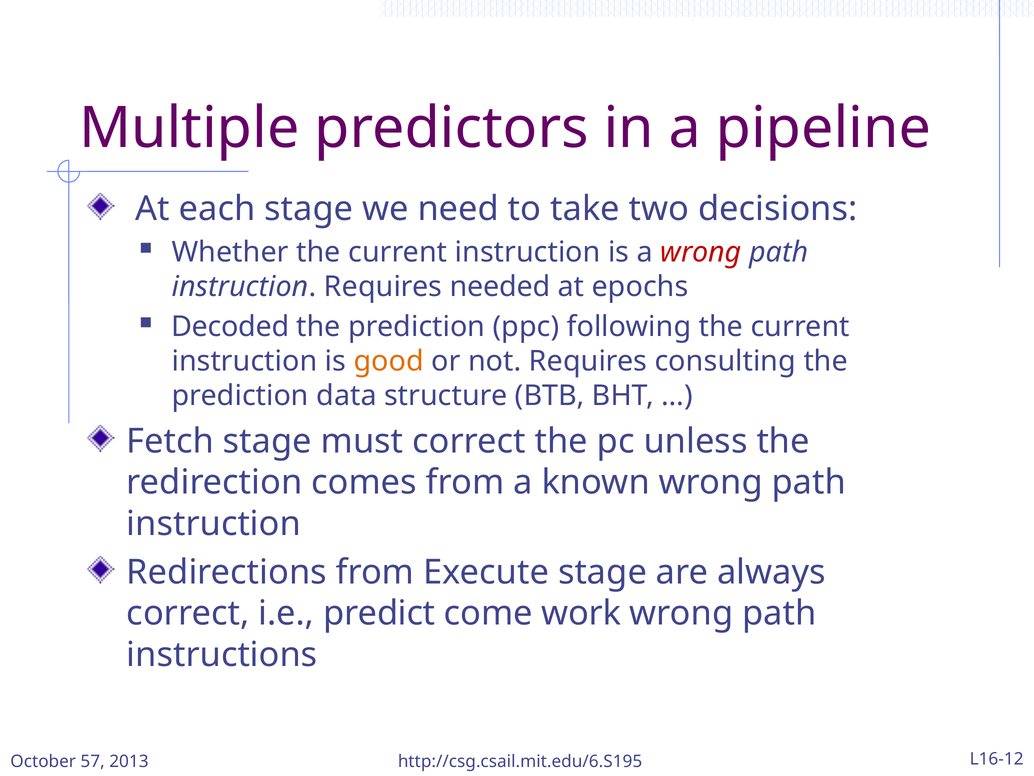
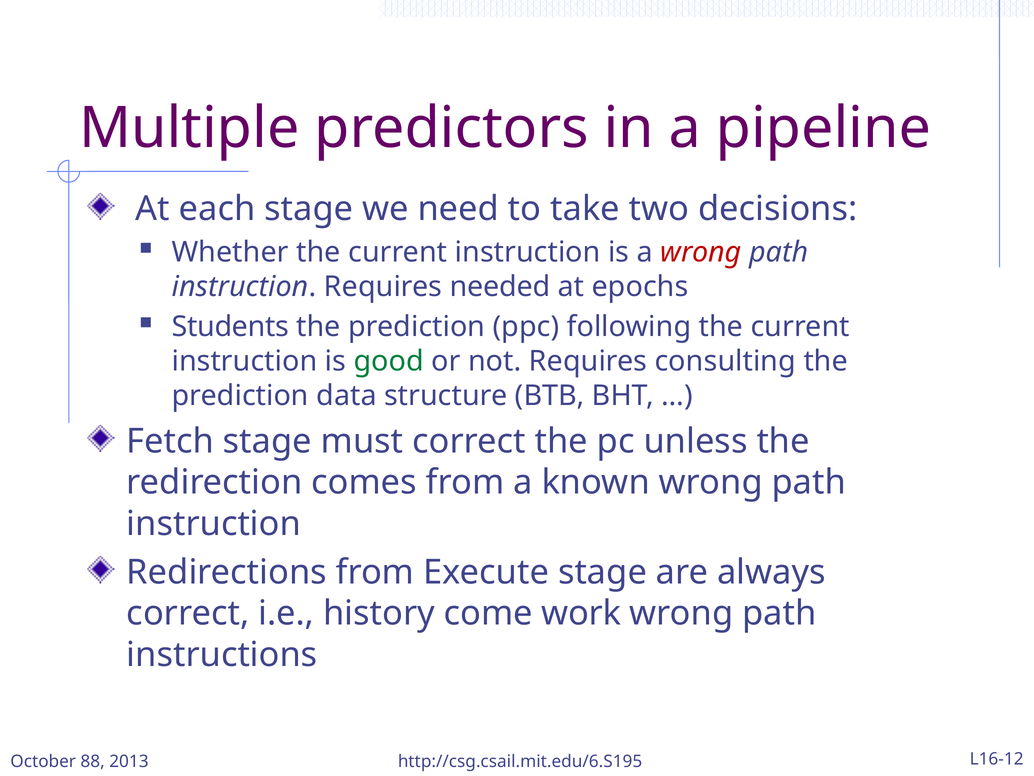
Decoded: Decoded -> Students
good colour: orange -> green
predict: predict -> history
57: 57 -> 88
